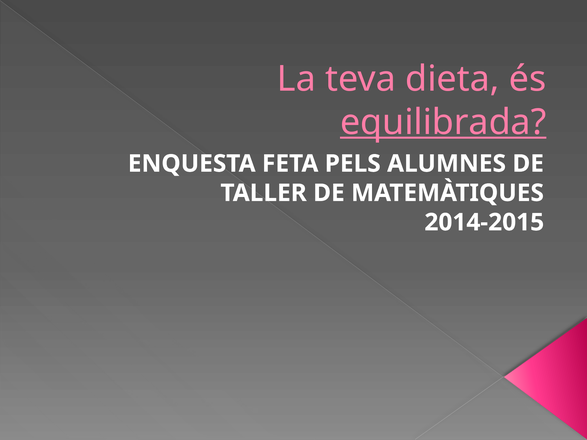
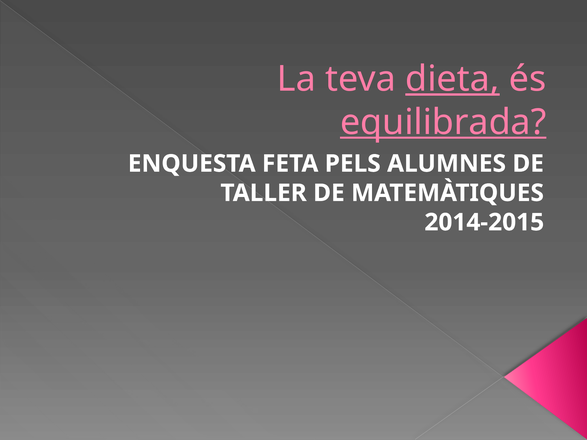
dieta underline: none -> present
